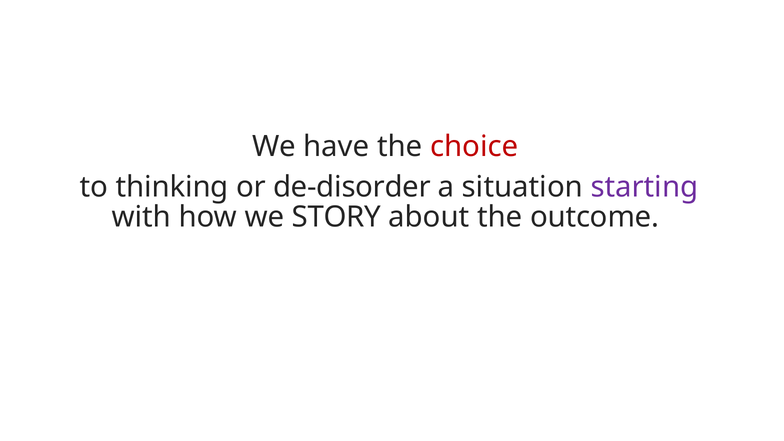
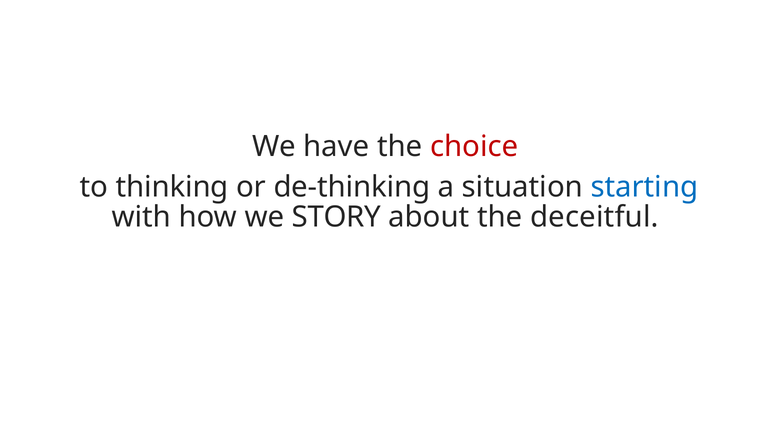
de-disorder: de-disorder -> de-thinking
starting colour: purple -> blue
outcome: outcome -> deceitful
